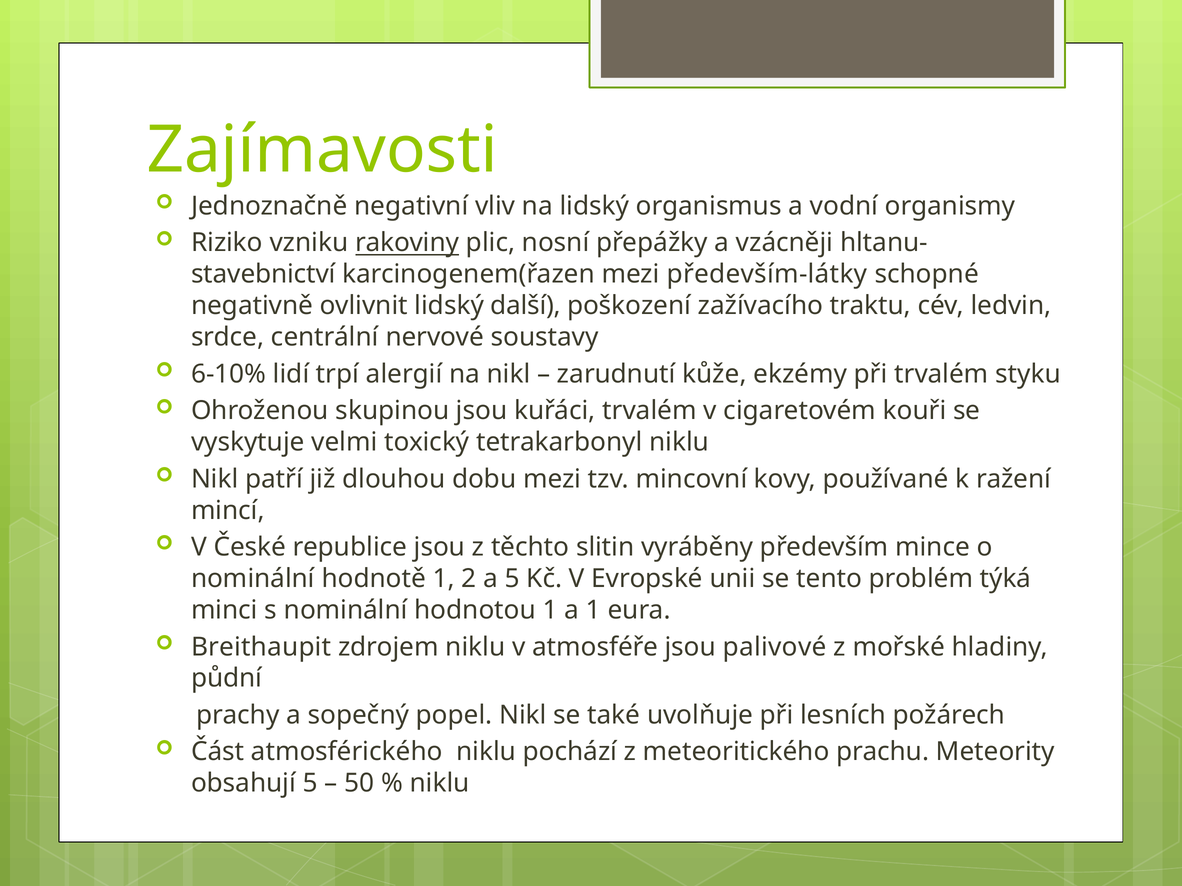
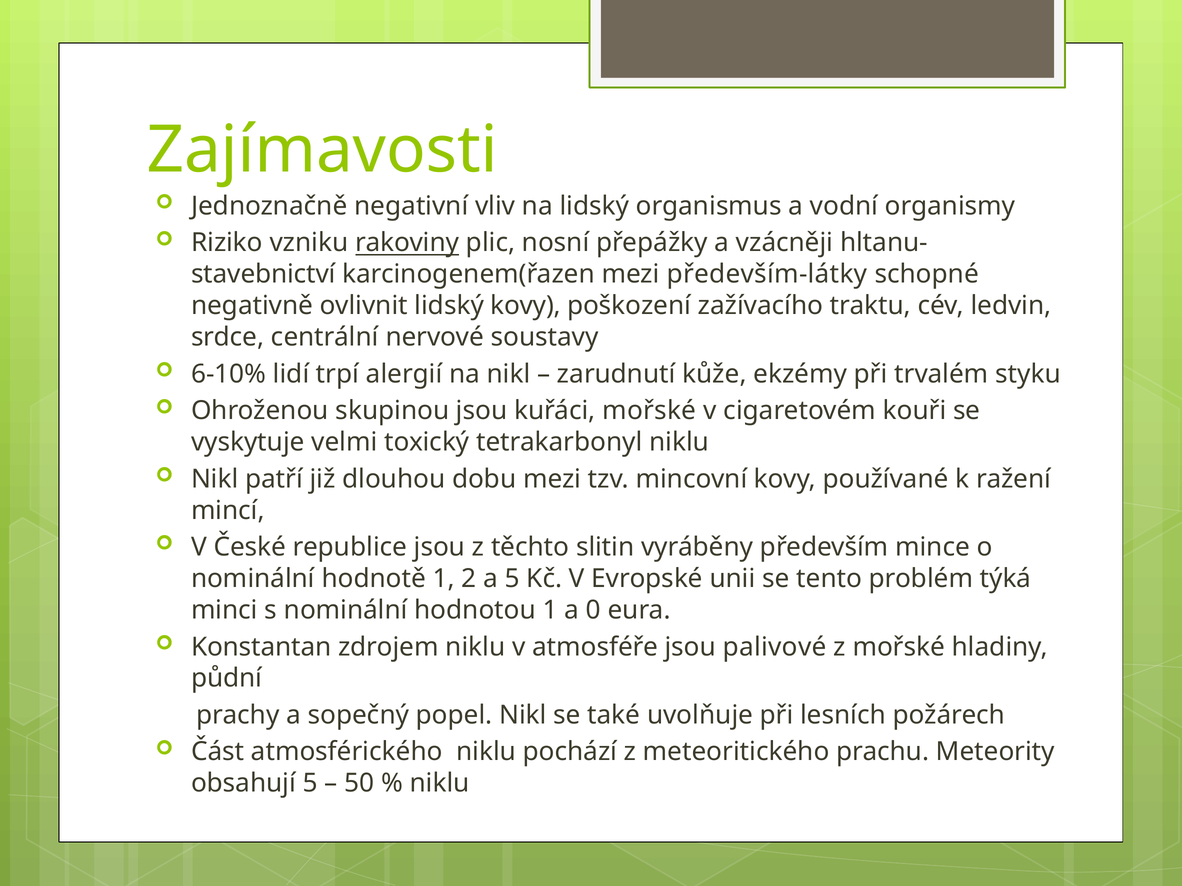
lidský další: další -> kovy
kuřáci trvalém: trvalém -> mořské
a 1: 1 -> 0
Breithaupit: Breithaupit -> Konstantan
